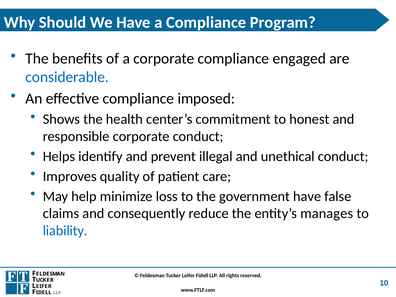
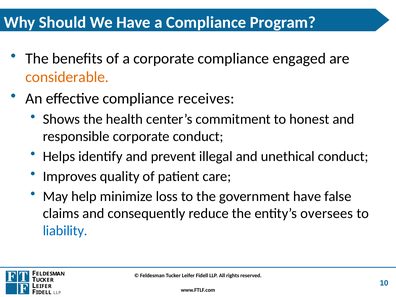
considerable colour: blue -> orange
imposed: imposed -> receives
manages: manages -> oversees
